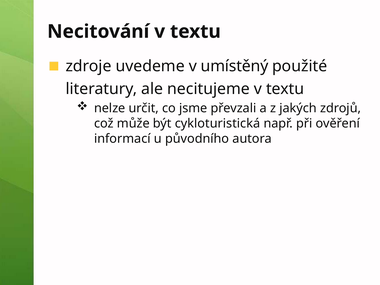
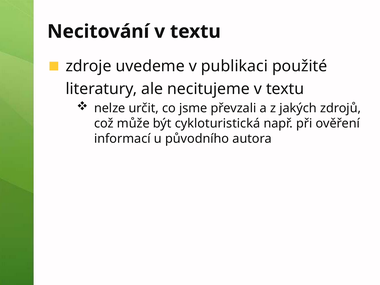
umístěný: umístěný -> publikaci
